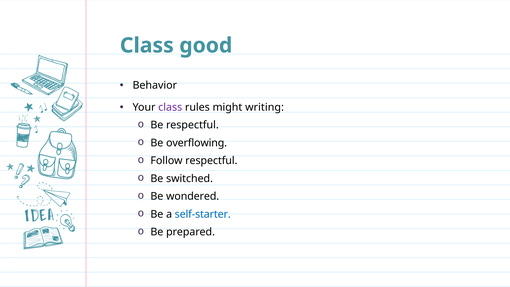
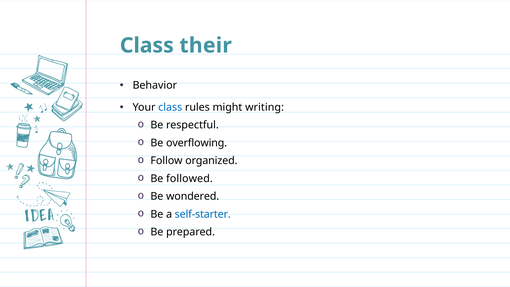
good: good -> their
class at (170, 107) colour: purple -> blue
Follow respectful: respectful -> organized
switched: switched -> followed
